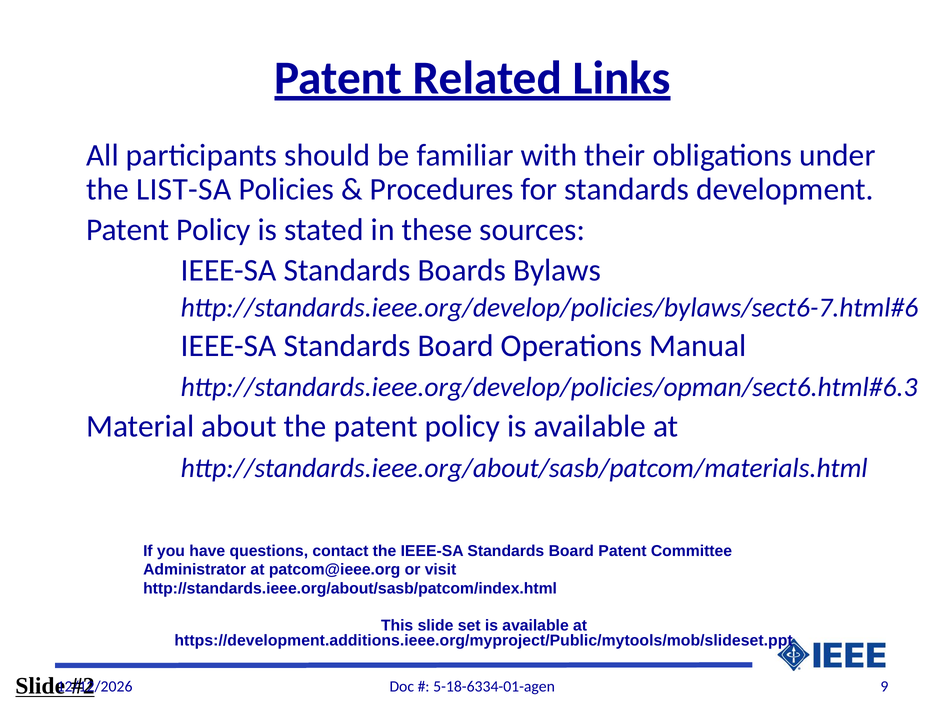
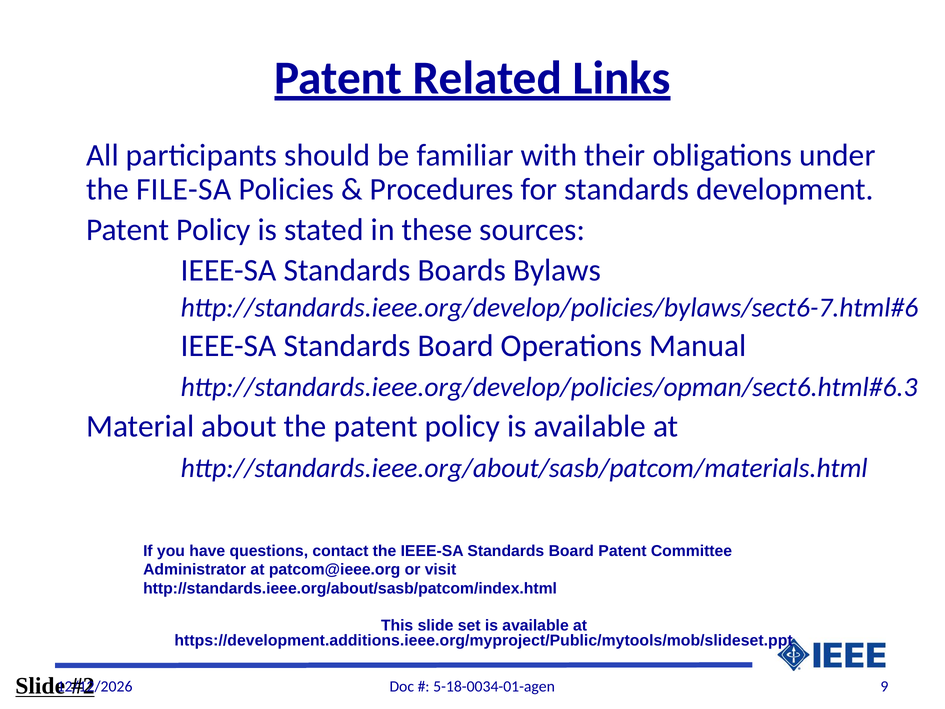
LIST-SA: LIST-SA -> FILE-SA
5-18-6334-01-agen: 5-18-6334-01-agen -> 5-18-0034-01-agen
